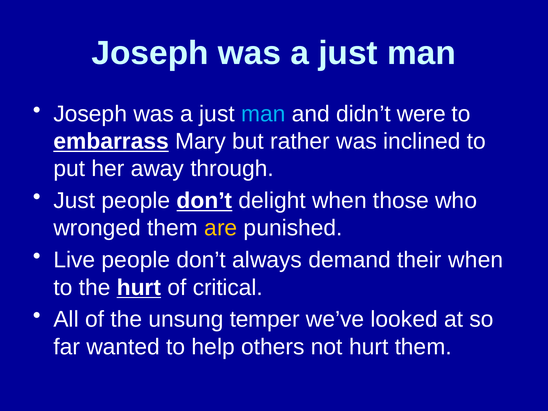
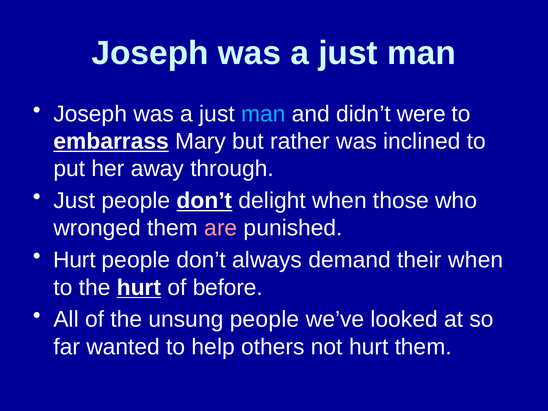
are colour: yellow -> pink
Live at (74, 260): Live -> Hurt
critical: critical -> before
unsung temper: temper -> people
